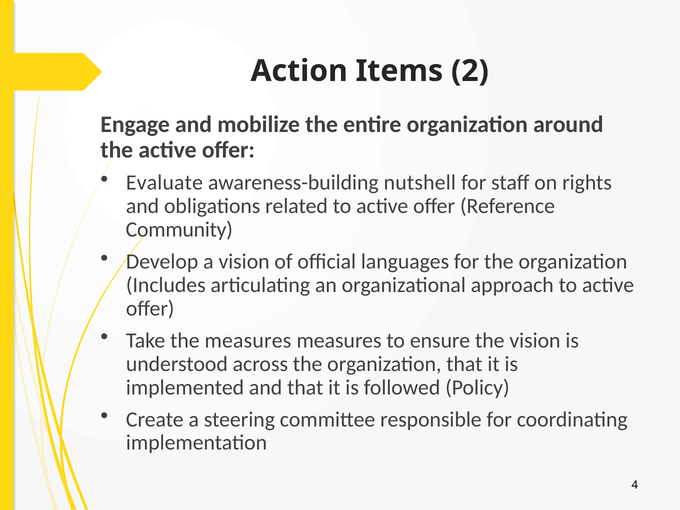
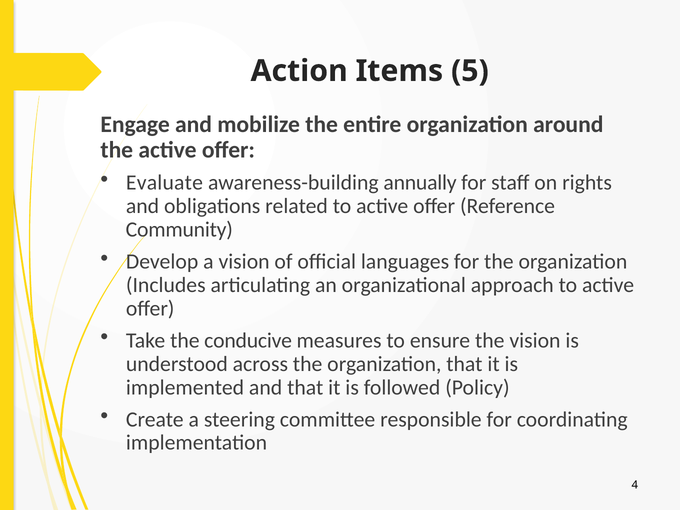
2: 2 -> 5
nutshell: nutshell -> annually
the measures: measures -> conducive
